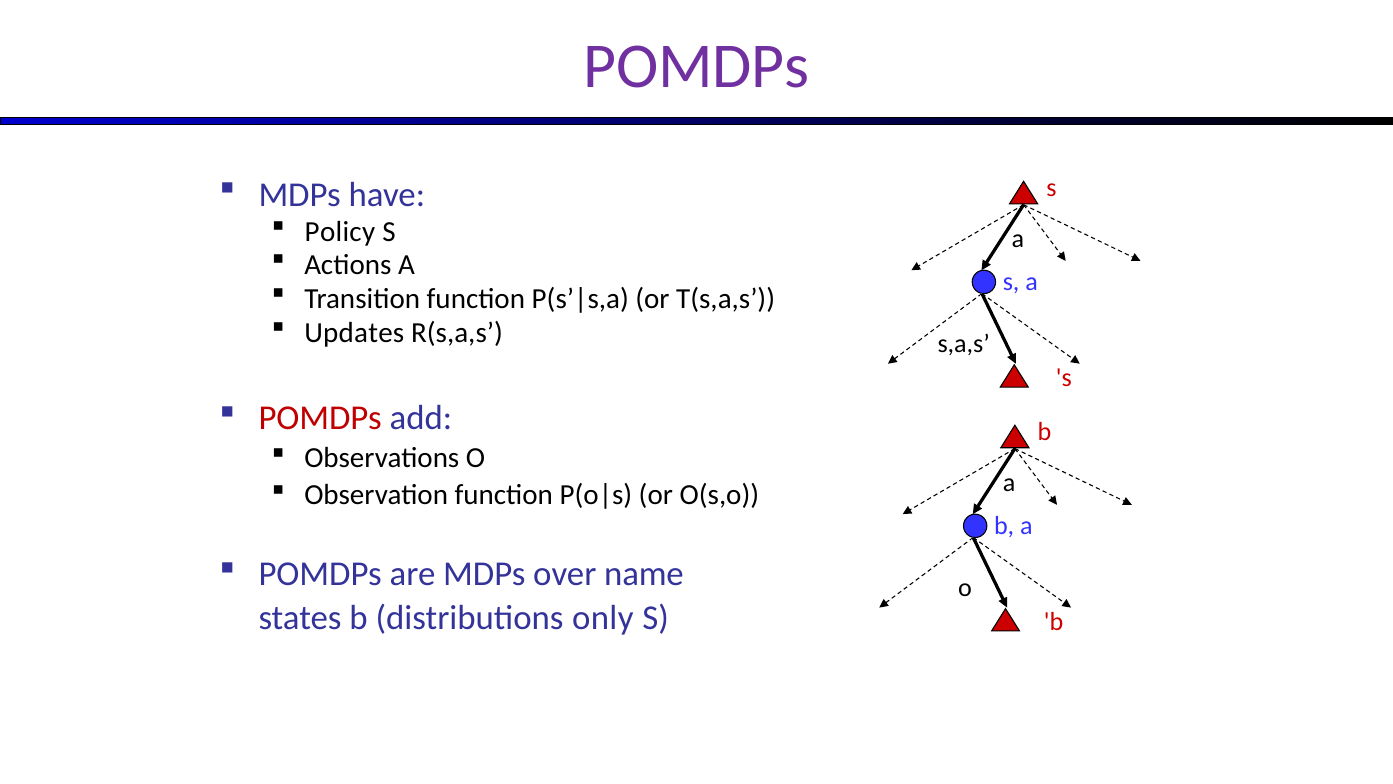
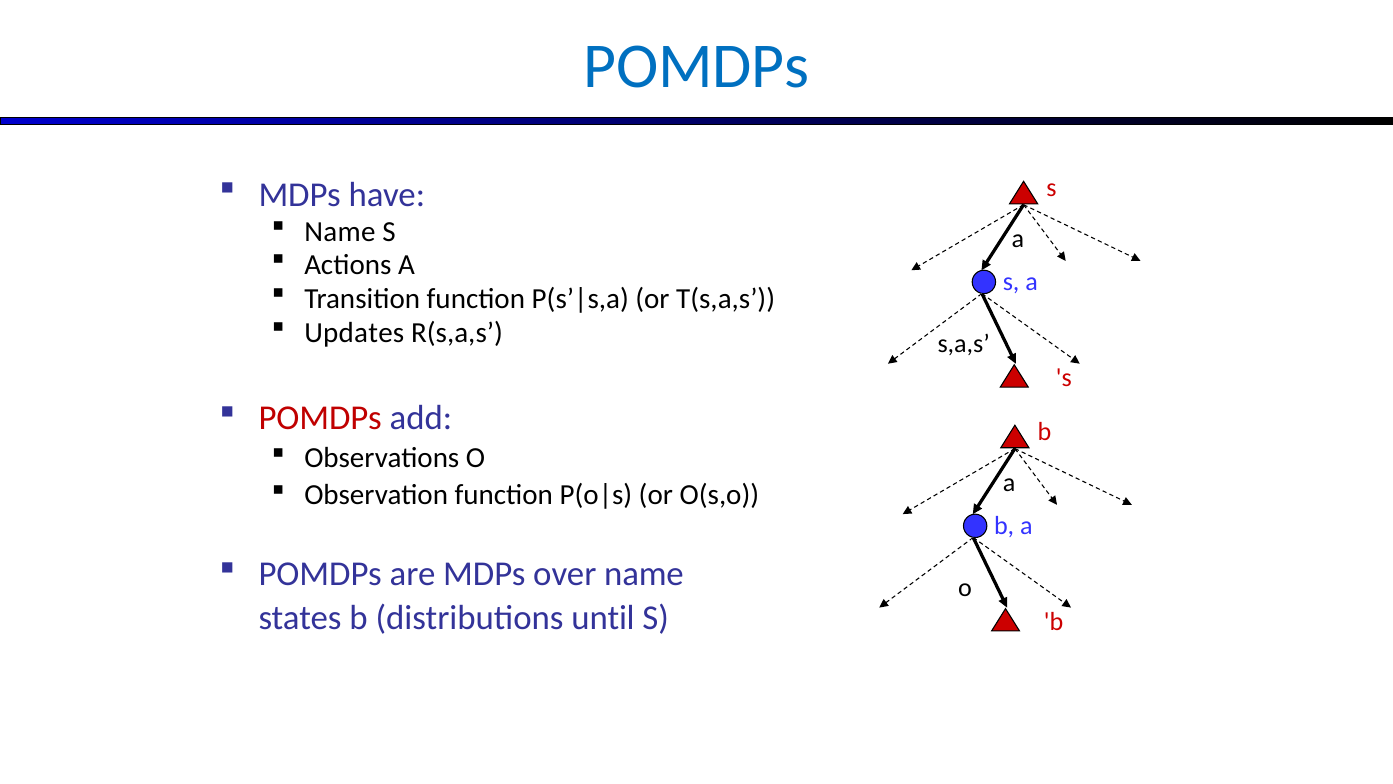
POMDPs at (697, 67) colour: purple -> blue
Policy at (340, 231): Policy -> Name
only: only -> until
